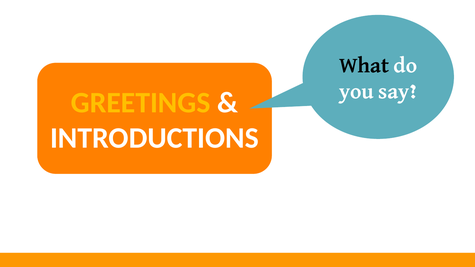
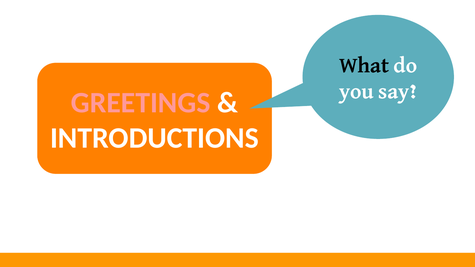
GREETINGS colour: yellow -> pink
